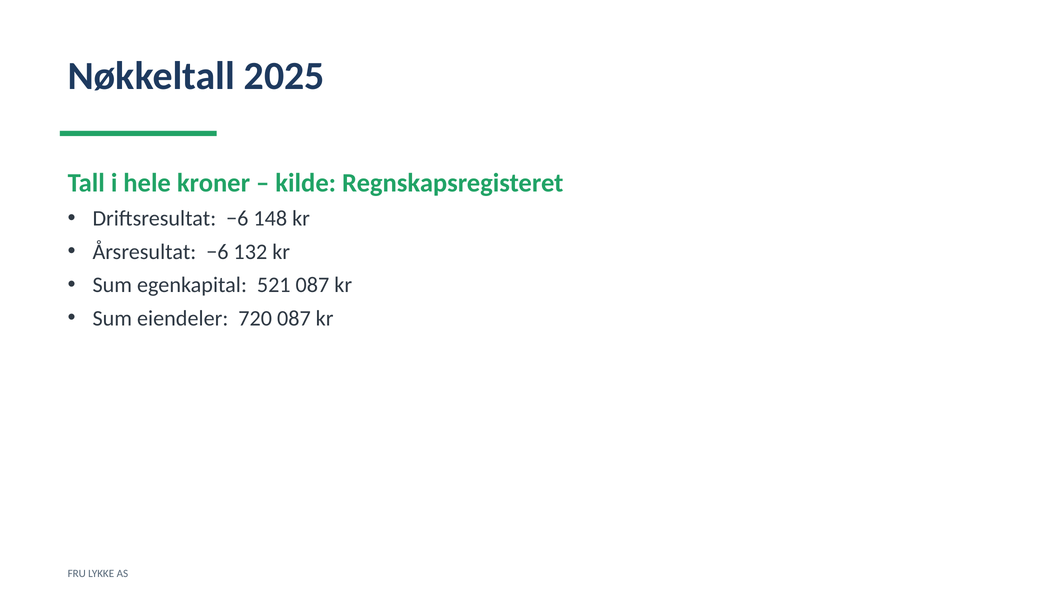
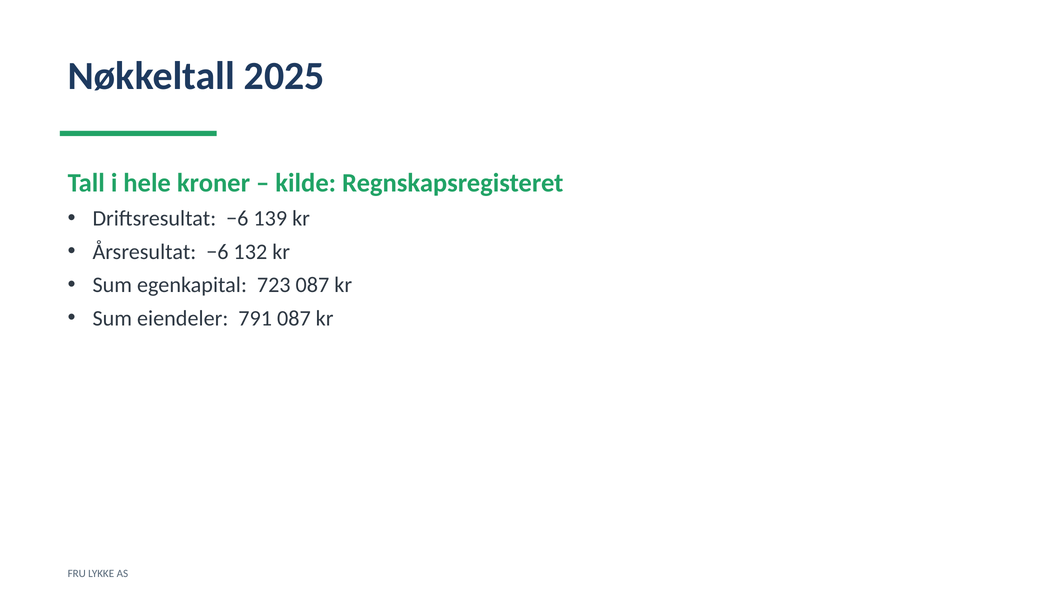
148: 148 -> 139
521: 521 -> 723
720: 720 -> 791
